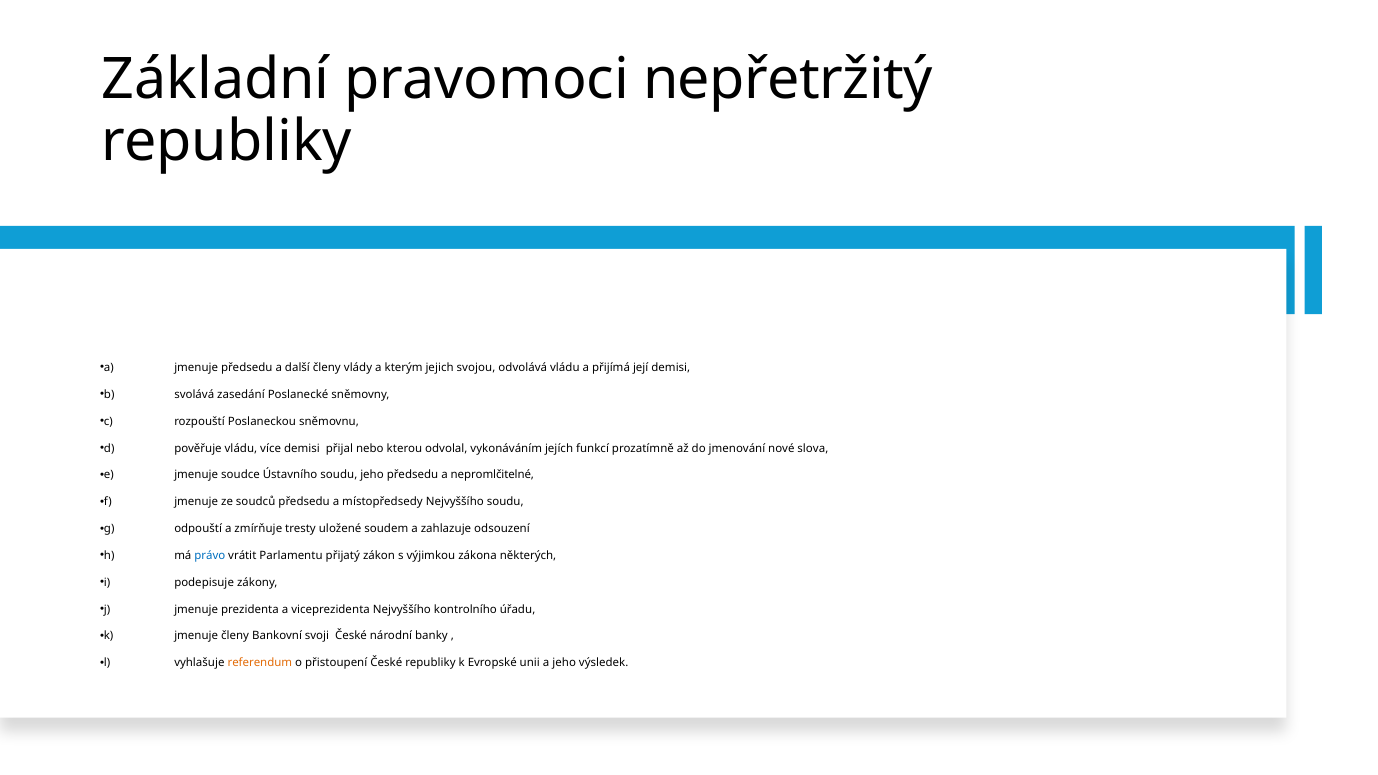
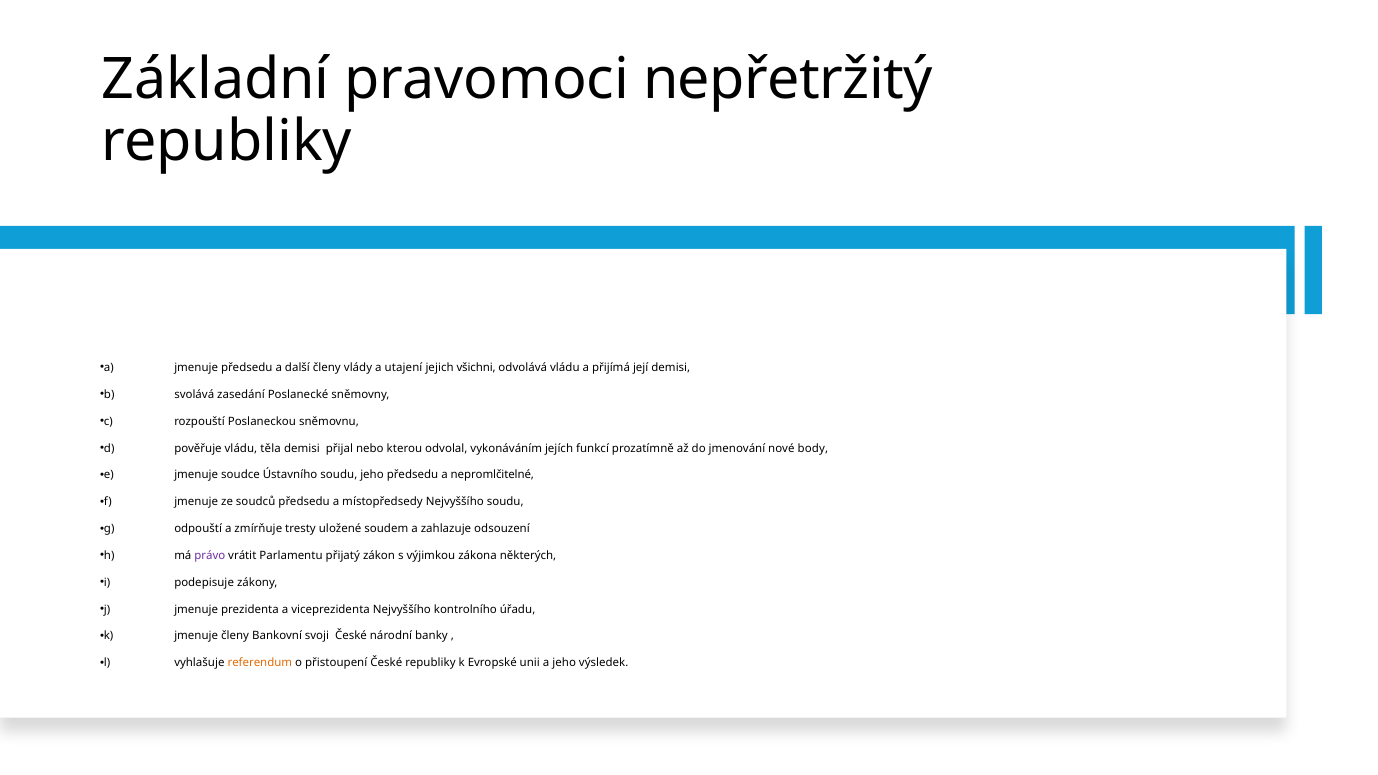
kterým: kterým -> utajení
svojou: svojou -> všichni
více: více -> těla
slova: slova -> body
právo colour: blue -> purple
